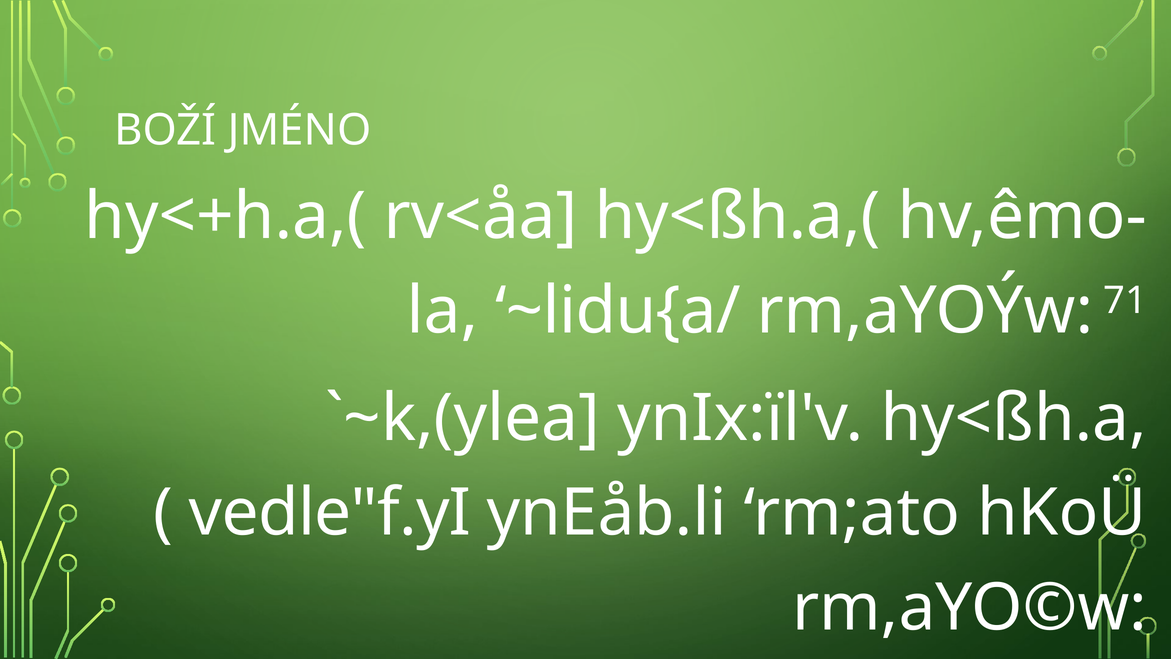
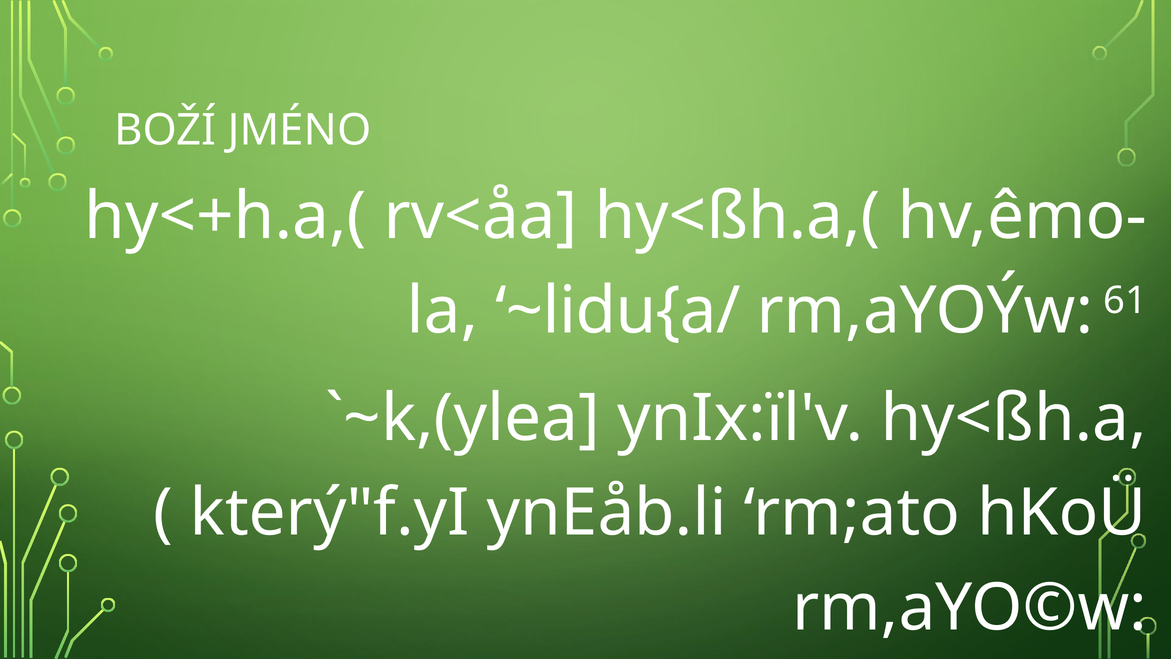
71: 71 -> 61
vedle"f.yI: vedle"f.yI -> který"f.yI
